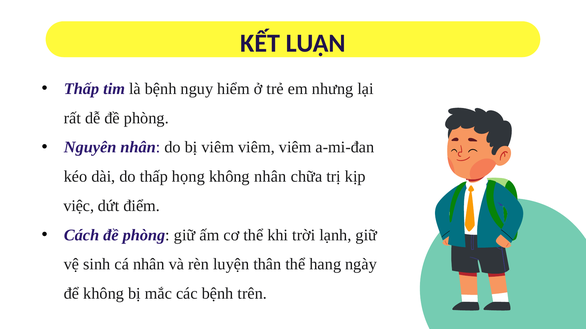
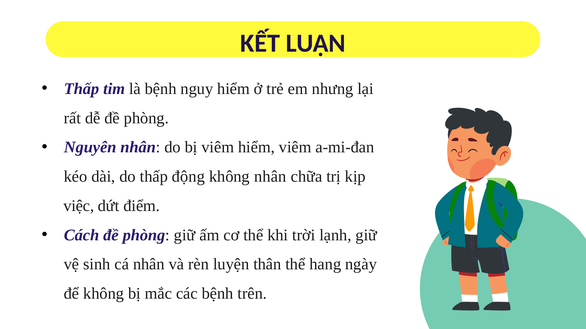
bị viêm viêm: viêm -> hiểm
họng: họng -> động
